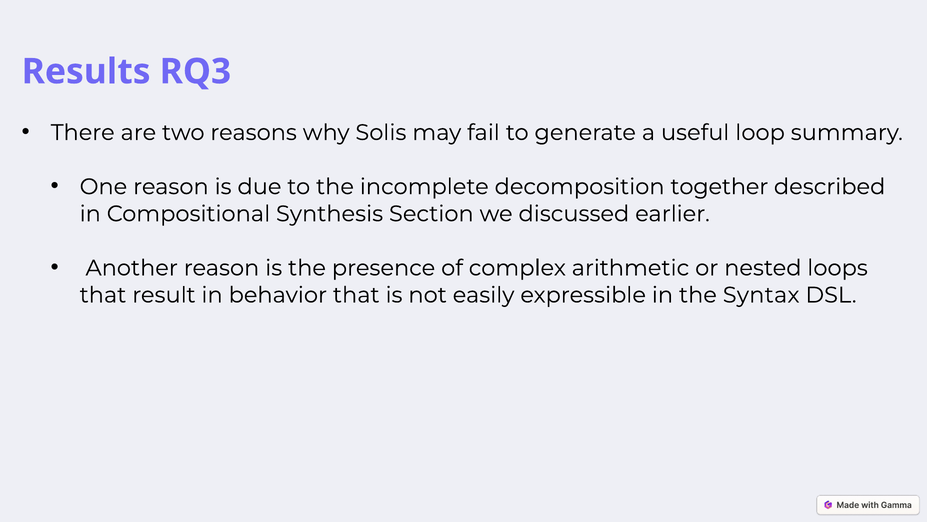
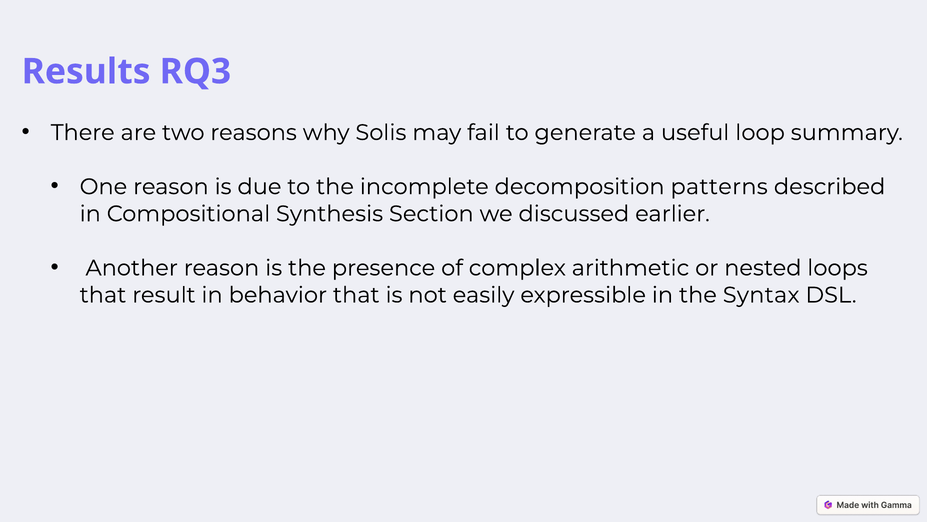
together: together -> patterns
